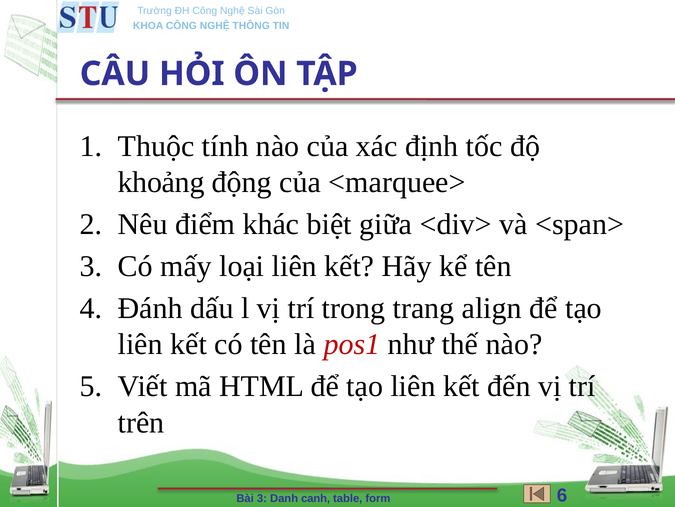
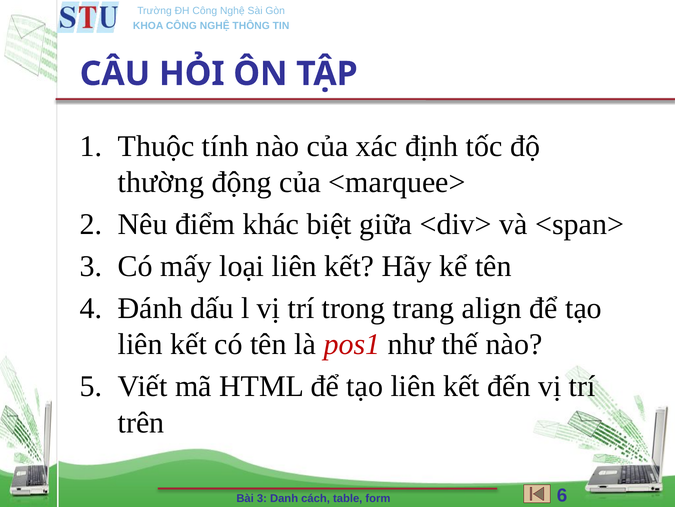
khoảng: khoảng -> thường
canh: canh -> cách
